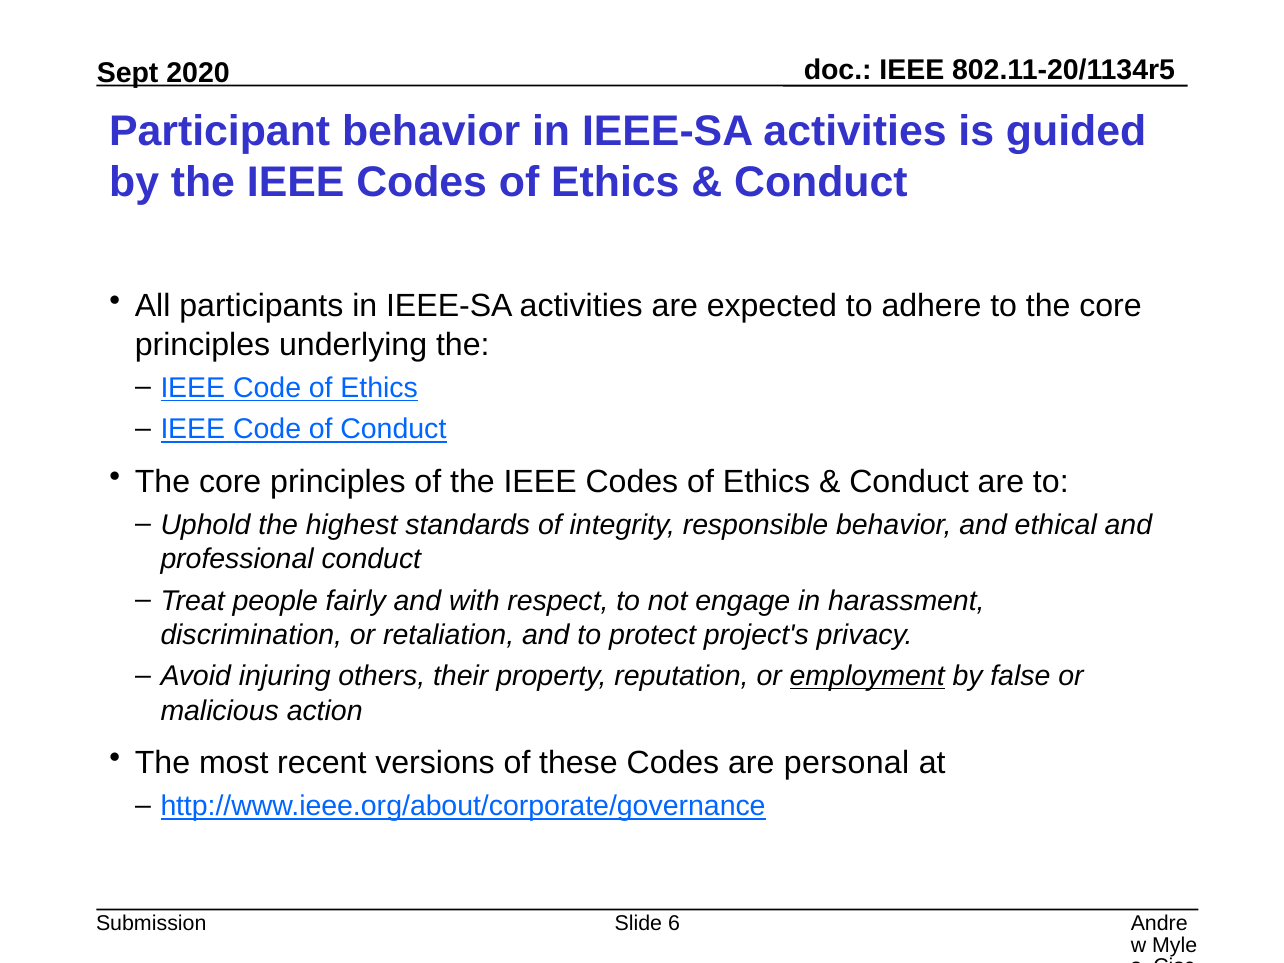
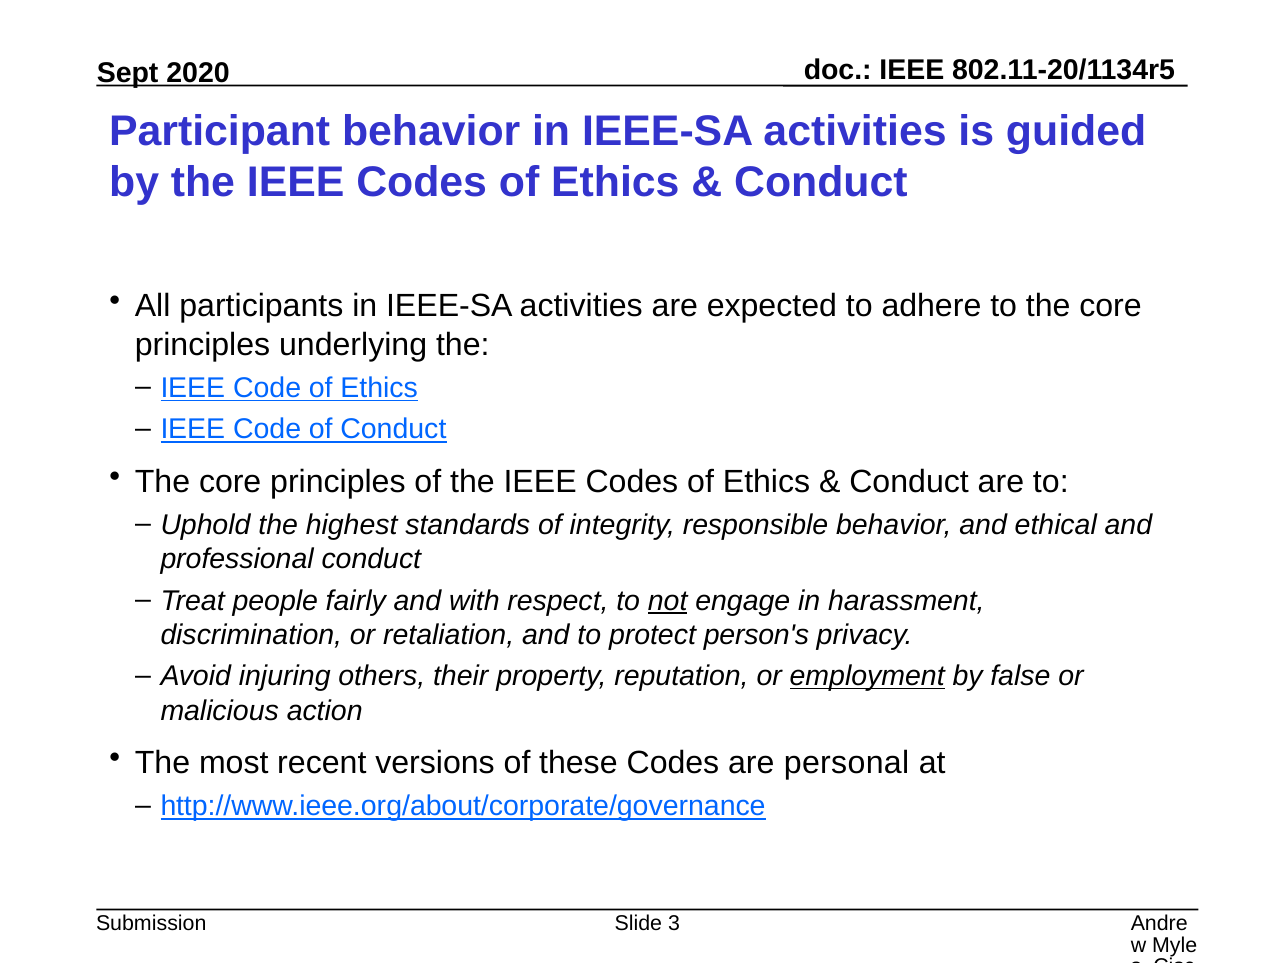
not underline: none -> present
project's: project's -> person's
6: 6 -> 3
